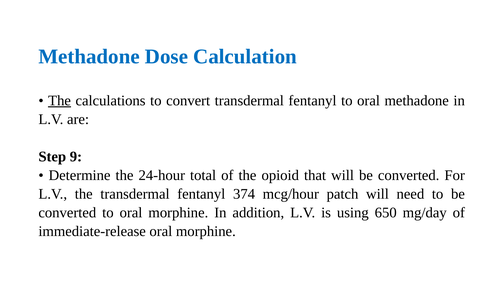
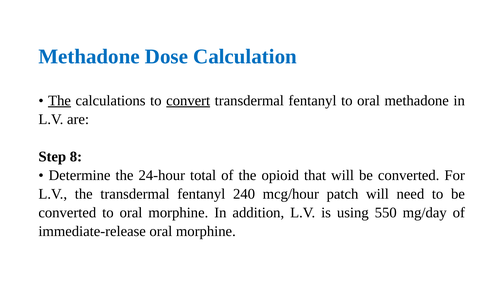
convert underline: none -> present
9: 9 -> 8
374: 374 -> 240
650: 650 -> 550
